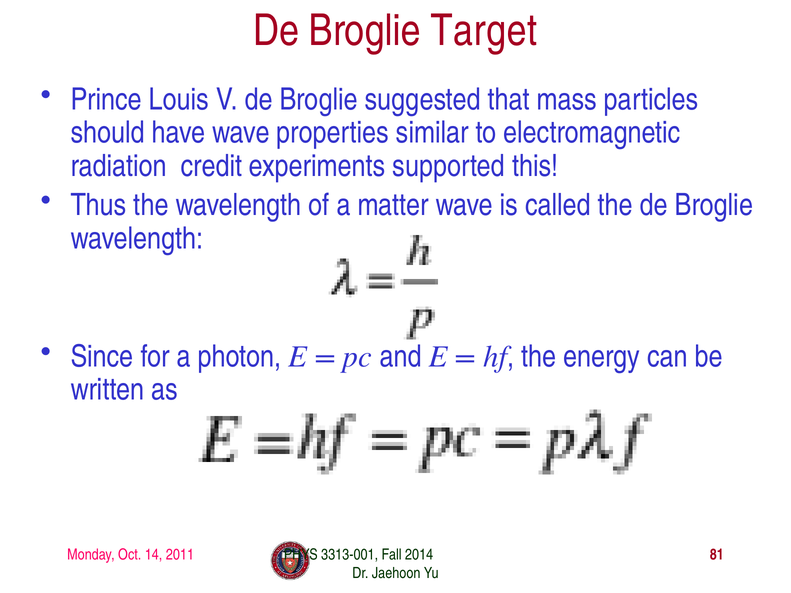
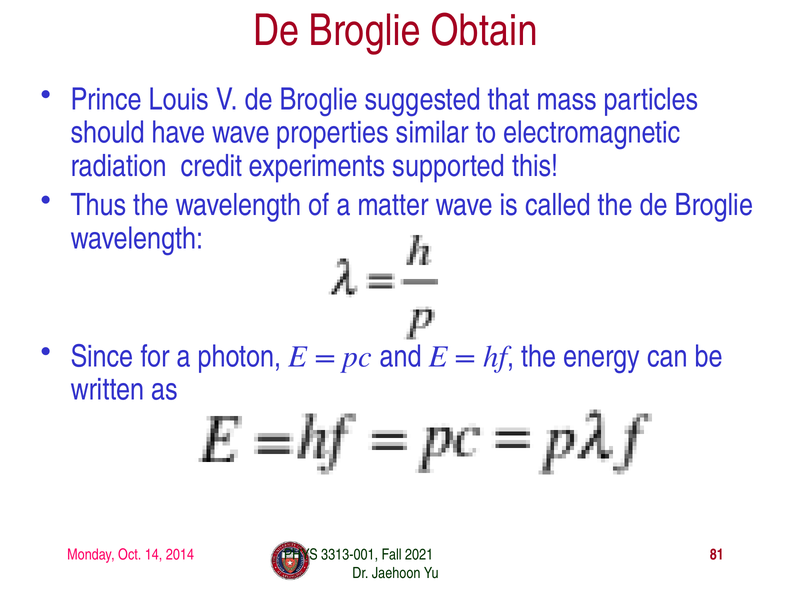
Target: Target -> Obtain
2011: 2011 -> 2014
2014: 2014 -> 2021
